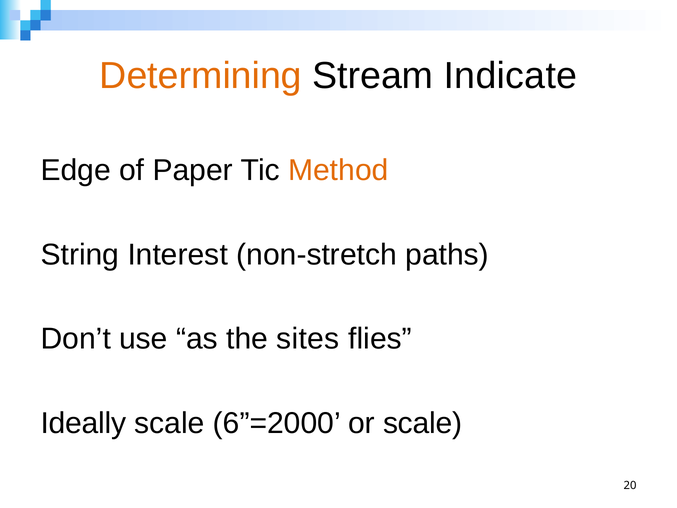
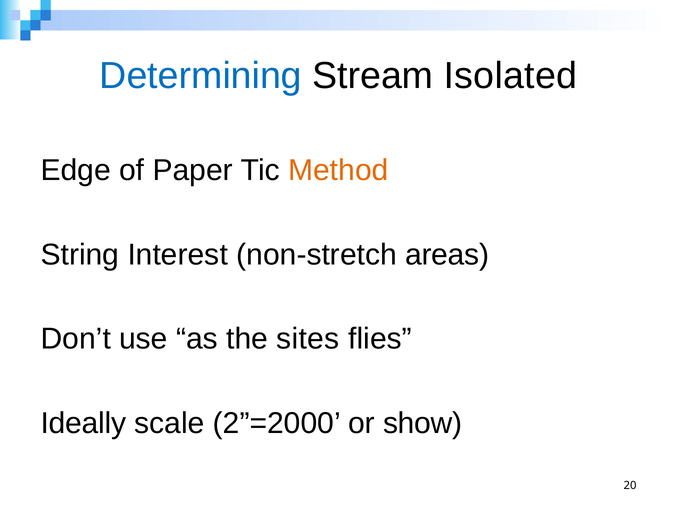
Determining colour: orange -> blue
Indicate: Indicate -> Isolated
paths: paths -> areas
6”=2000: 6”=2000 -> 2”=2000
or scale: scale -> show
